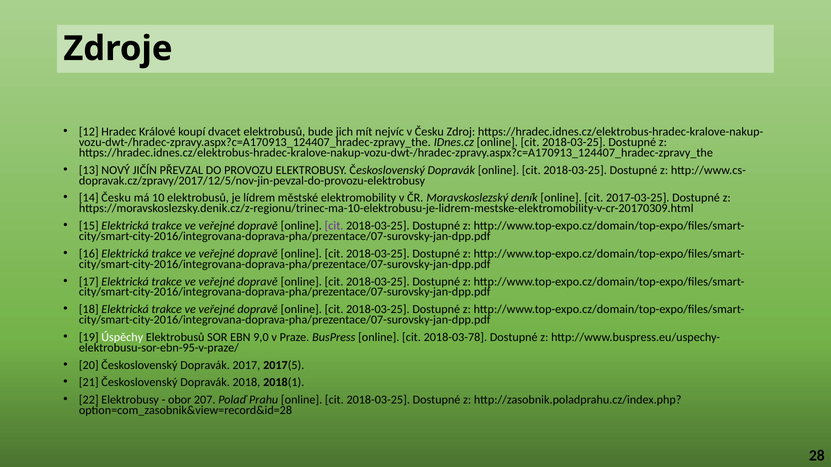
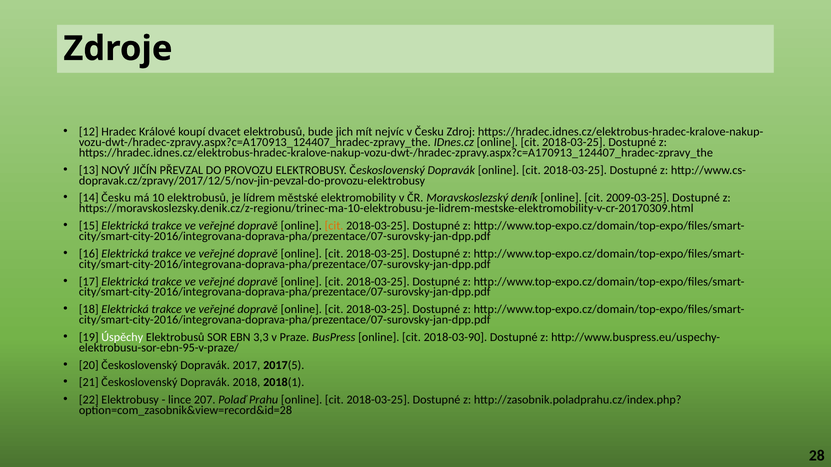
2017-03-25: 2017-03-25 -> 2009-03-25
cit at (334, 226) colour: purple -> orange
9,0: 9,0 -> 3,3
2018-03-78: 2018-03-78 -> 2018-03-90
obor: obor -> lince
